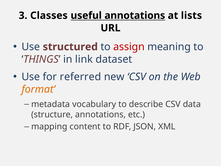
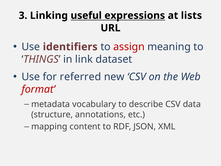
Classes: Classes -> Linking
useful annotations: annotations -> expressions
structured: structured -> identifiers
format colour: orange -> red
